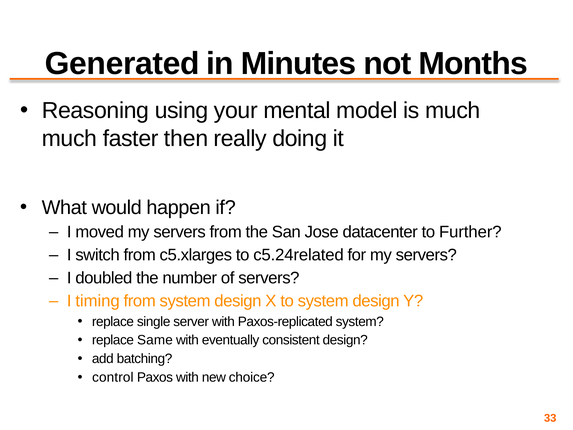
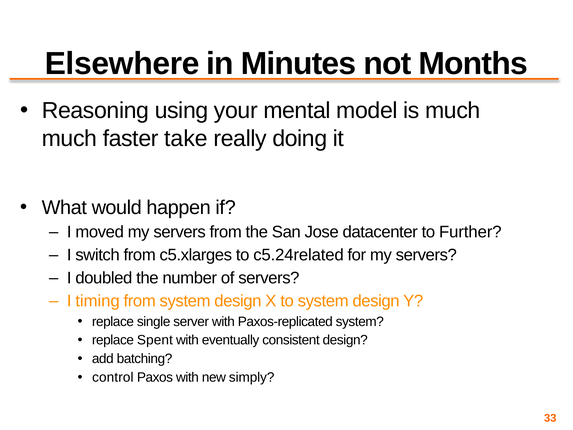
Generated: Generated -> Elsewhere
then: then -> take
Same: Same -> Spent
choice: choice -> simply
